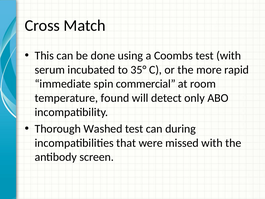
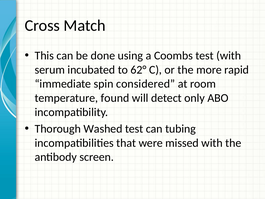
35°: 35° -> 62°
commercial: commercial -> considered
during: during -> tubing
